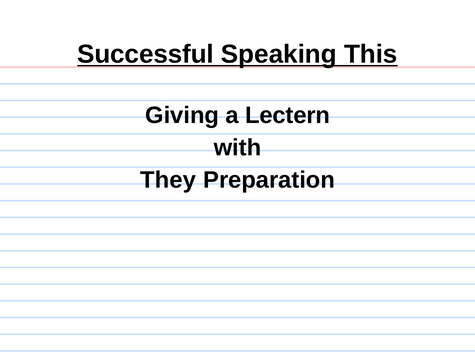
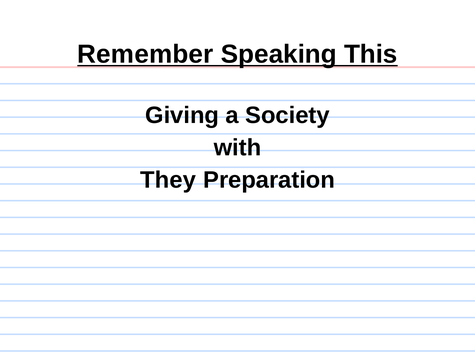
Successful: Successful -> Remember
Lectern: Lectern -> Society
